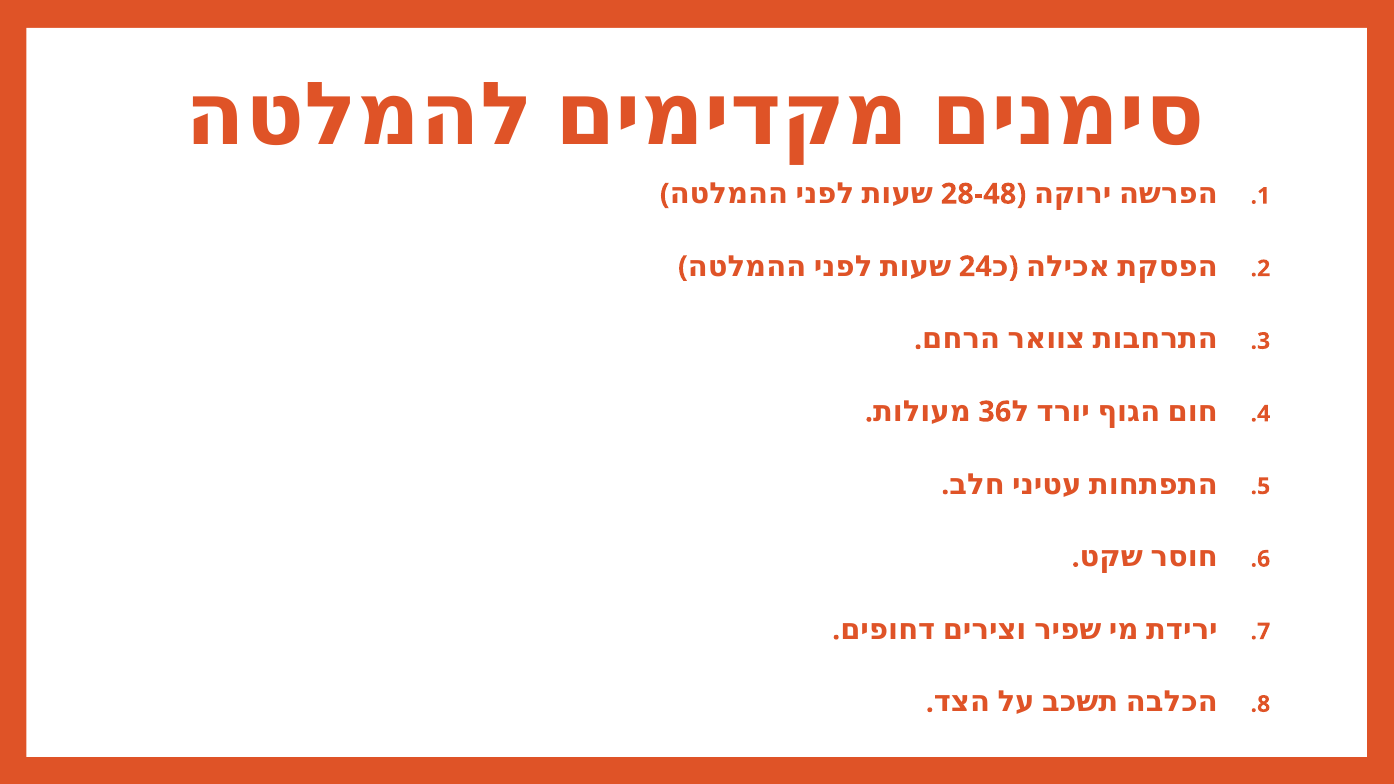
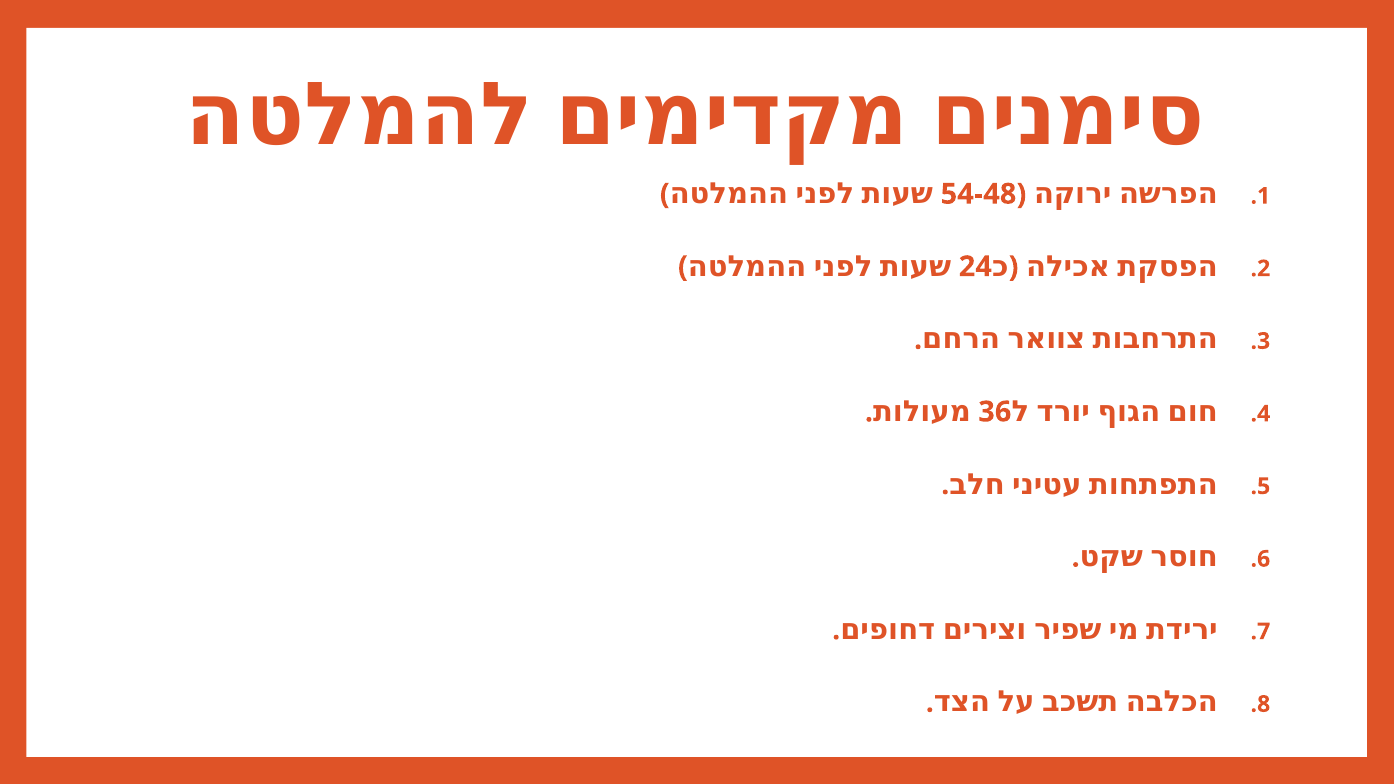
28-48: 28-48 -> 54-48
